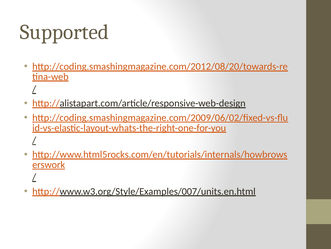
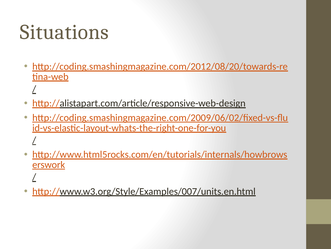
Supported: Supported -> Situations
